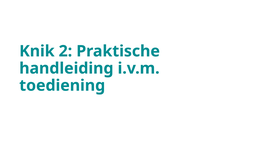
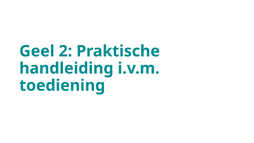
Knik: Knik -> Geel
